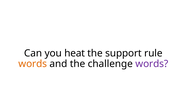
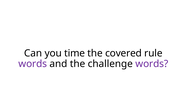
heat: heat -> time
support: support -> covered
words at (33, 64) colour: orange -> purple
